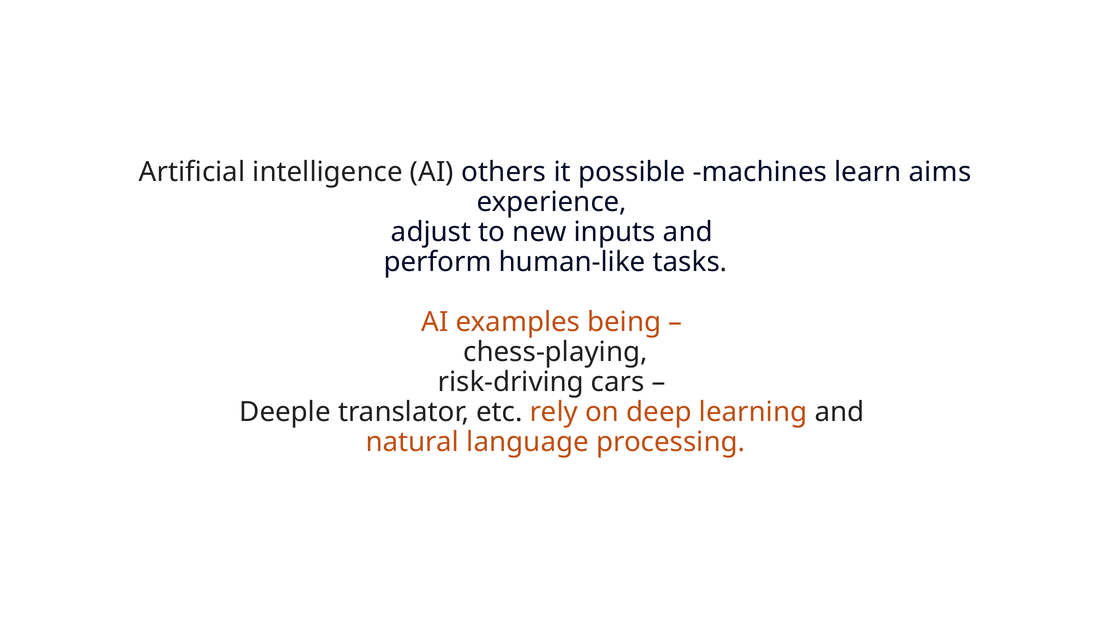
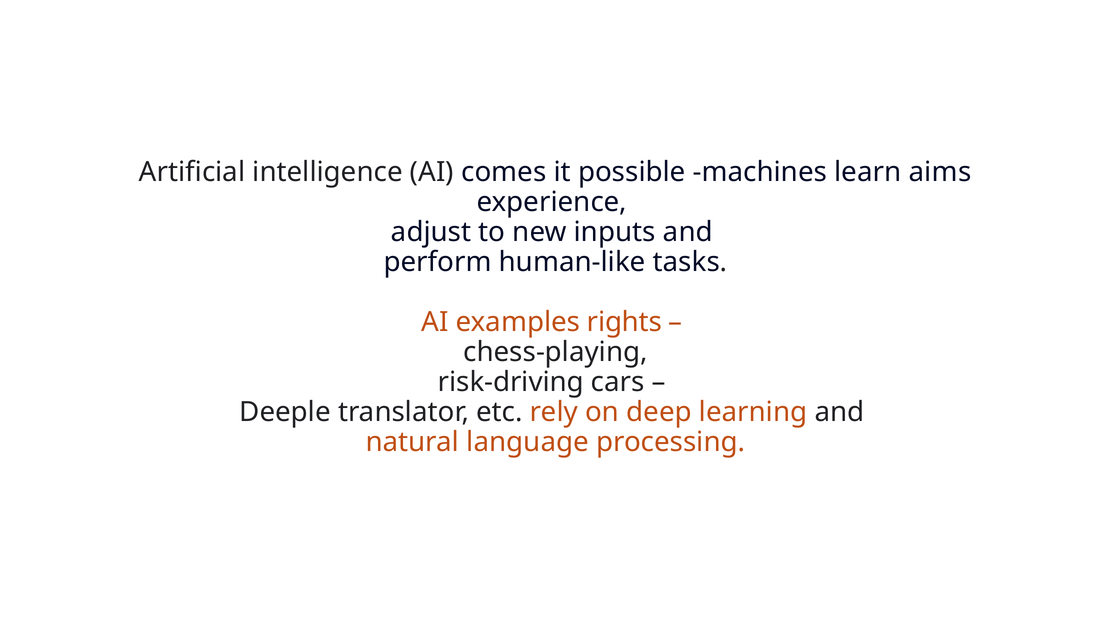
others: others -> comes
being: being -> rights
